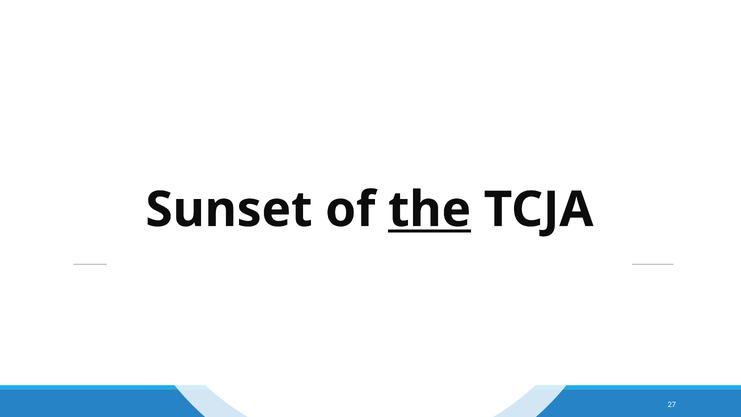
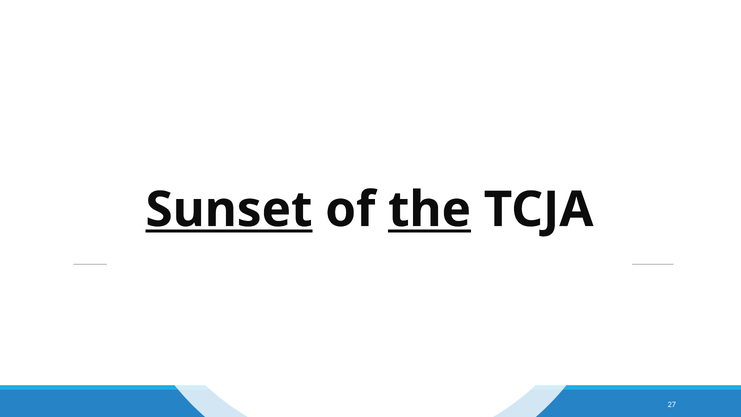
Sunset underline: none -> present
